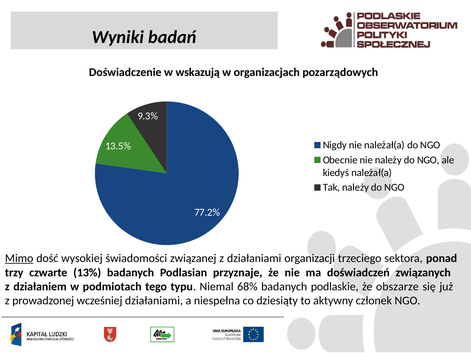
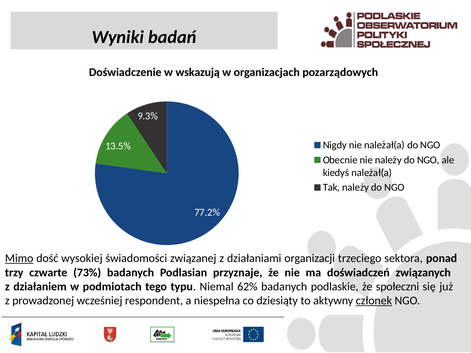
13%: 13% -> 73%
68%: 68% -> 62%
obszarze: obszarze -> społeczni
wcześniej działaniami: działaniami -> respondent
członek underline: none -> present
